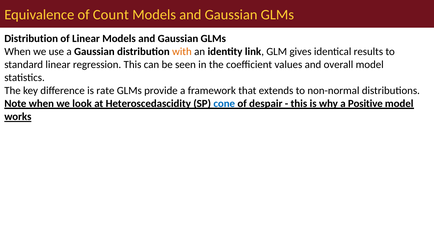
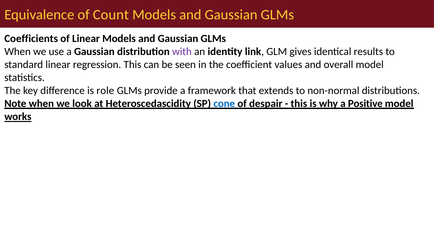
Distribution at (31, 39): Distribution -> Coefficients
with colour: orange -> purple
rate: rate -> role
